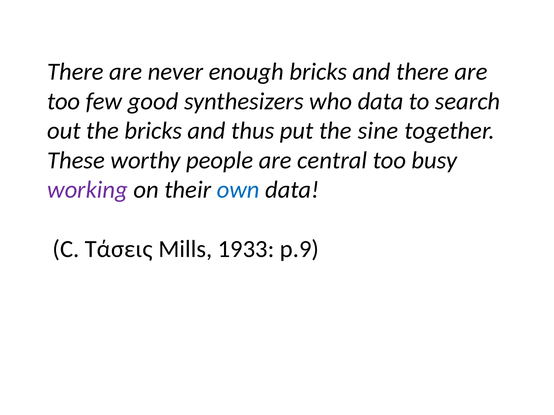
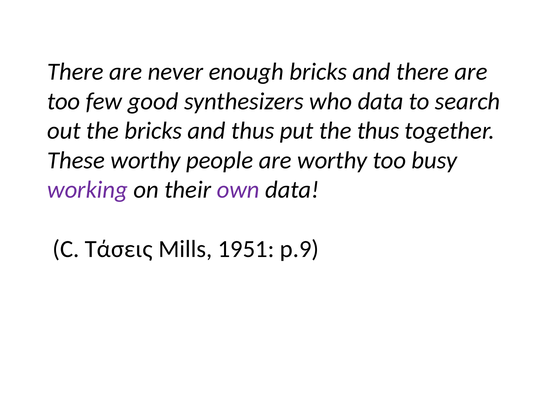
the sine: sine -> thus
are central: central -> worthy
own colour: blue -> purple
1933: 1933 -> 1951
